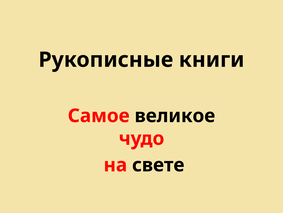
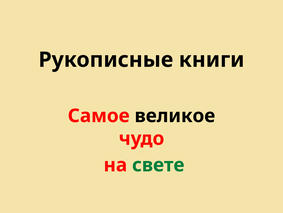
свете colour: black -> green
